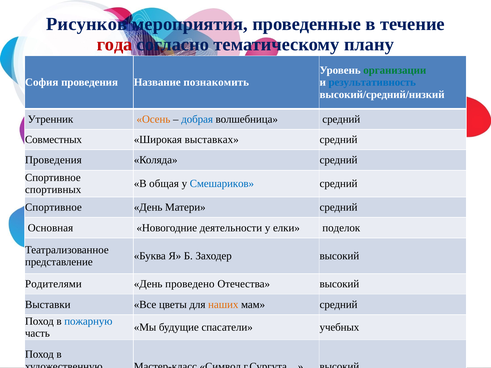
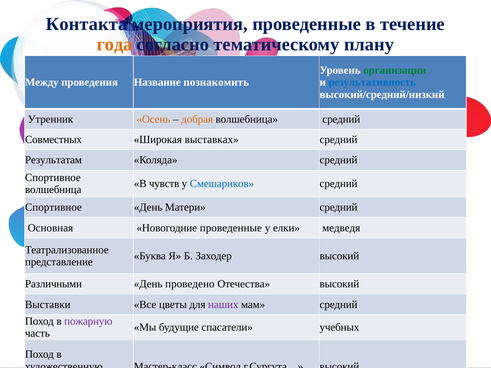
Рисунков: Рисунков -> Контакта
года colour: red -> orange
София: София -> Между
добрая colour: blue -> orange
Проведения at (53, 160): Проведения -> Результатам
общая: общая -> чувств
спортивных at (53, 190): спортивных -> волшебница
Новогодние деятельности: деятельности -> проведенные
поделок: поделок -> медведя
Родителями: Родителями -> Различными
наших colour: orange -> purple
пожарную colour: blue -> purple
